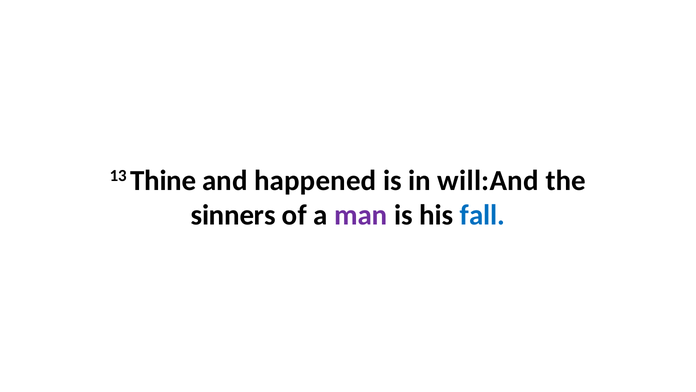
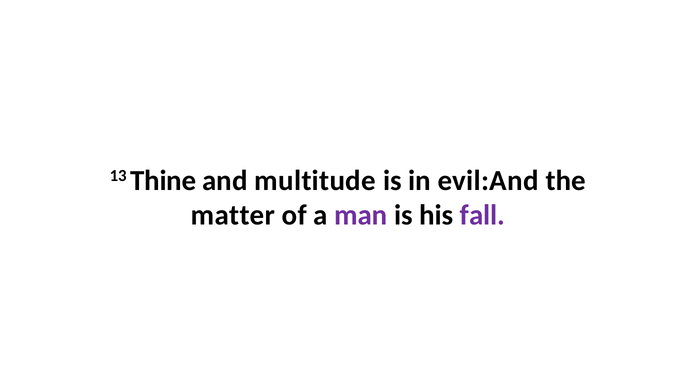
happened: happened -> multitude
will:And: will:And -> evil:And
sinners: sinners -> matter
fall colour: blue -> purple
